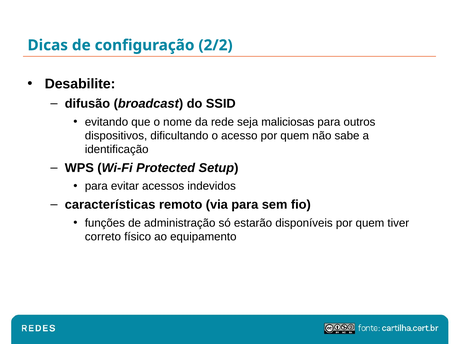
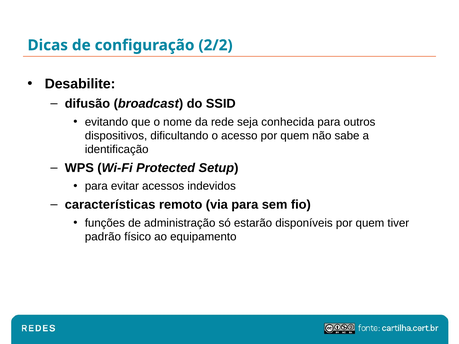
maliciosas: maliciosas -> conhecida
correto: correto -> padrão
